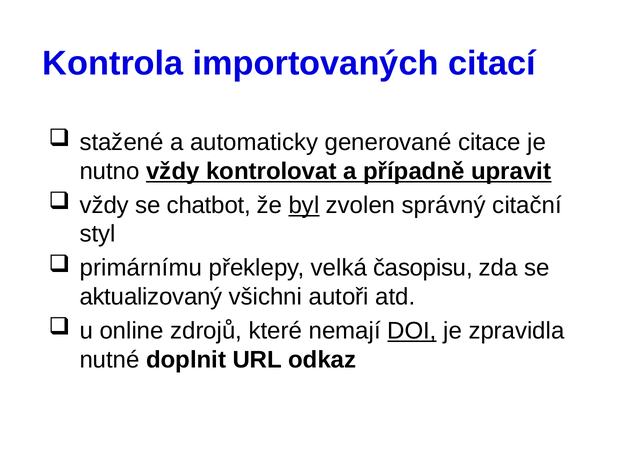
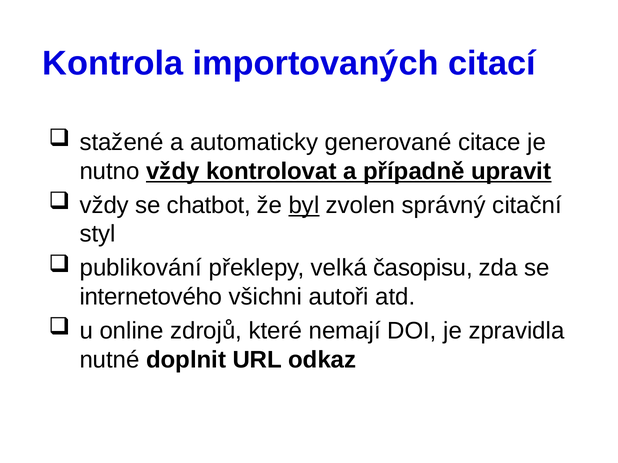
primárnímu: primárnímu -> publikování
aktualizovaný: aktualizovaný -> internetového
DOI underline: present -> none
